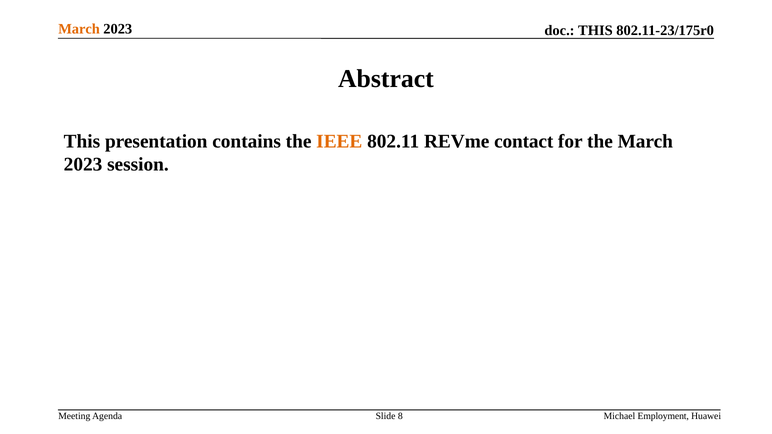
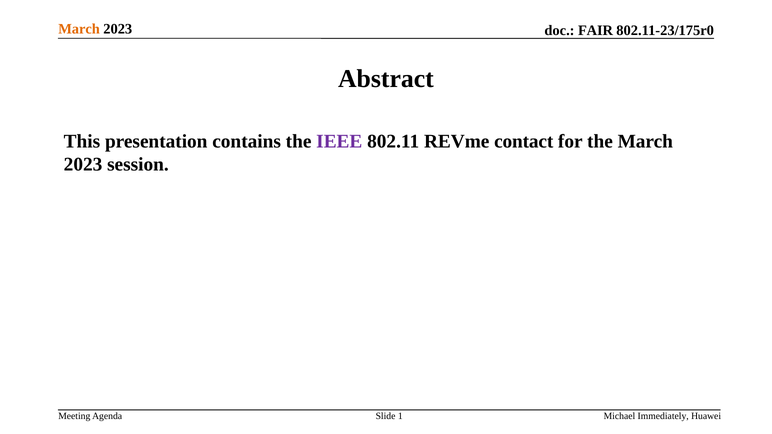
THIS at (595, 31): THIS -> FAIR
IEEE colour: orange -> purple
8: 8 -> 1
Employment: Employment -> Immediately
